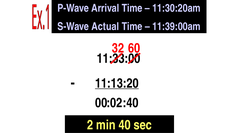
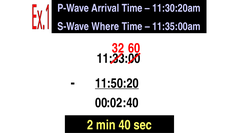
Actual: Actual -> Where
11:39:00am: 11:39:00am -> 11:35:00am
11:13:20: 11:13:20 -> 11:50:20
